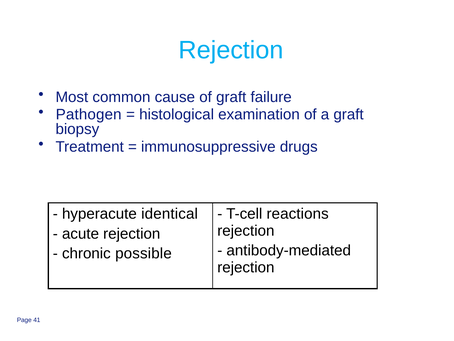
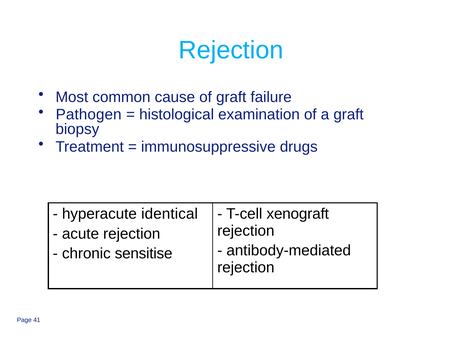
reactions: reactions -> xenograft
possible: possible -> sensitise
